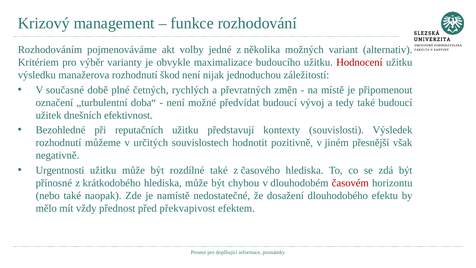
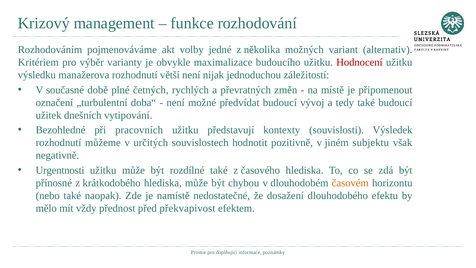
škod: škod -> větší
efektivnost: efektivnost -> vytipování
reputačních: reputačních -> pracovních
přesnější: přesnější -> subjektu
časovém colour: red -> orange
